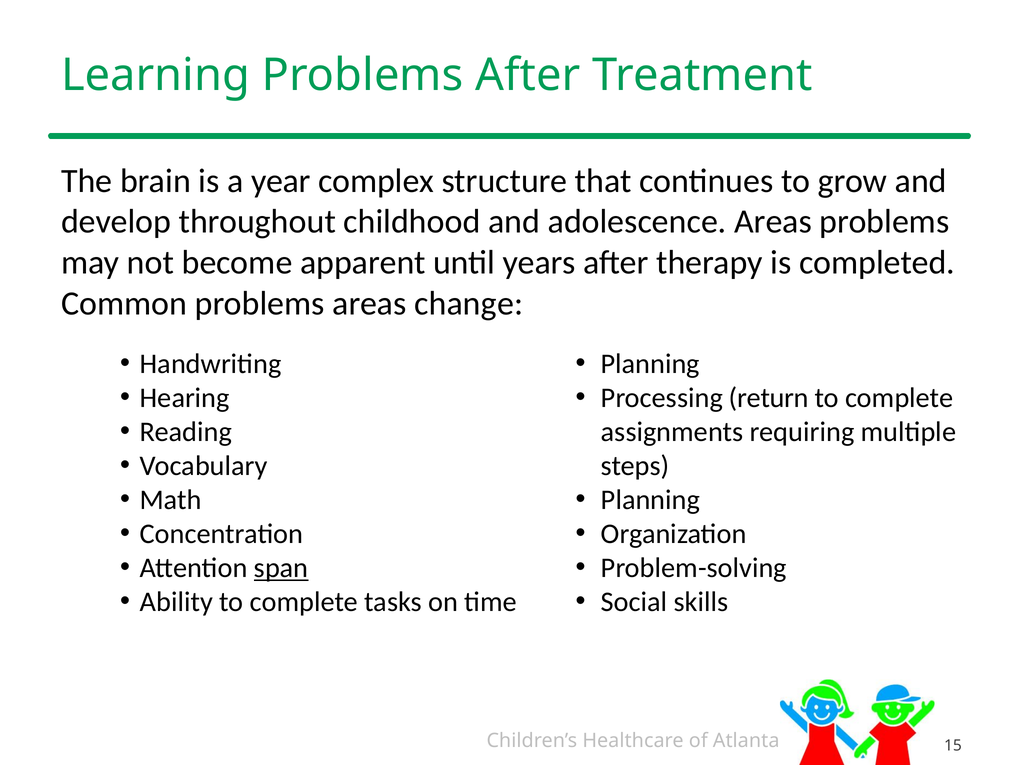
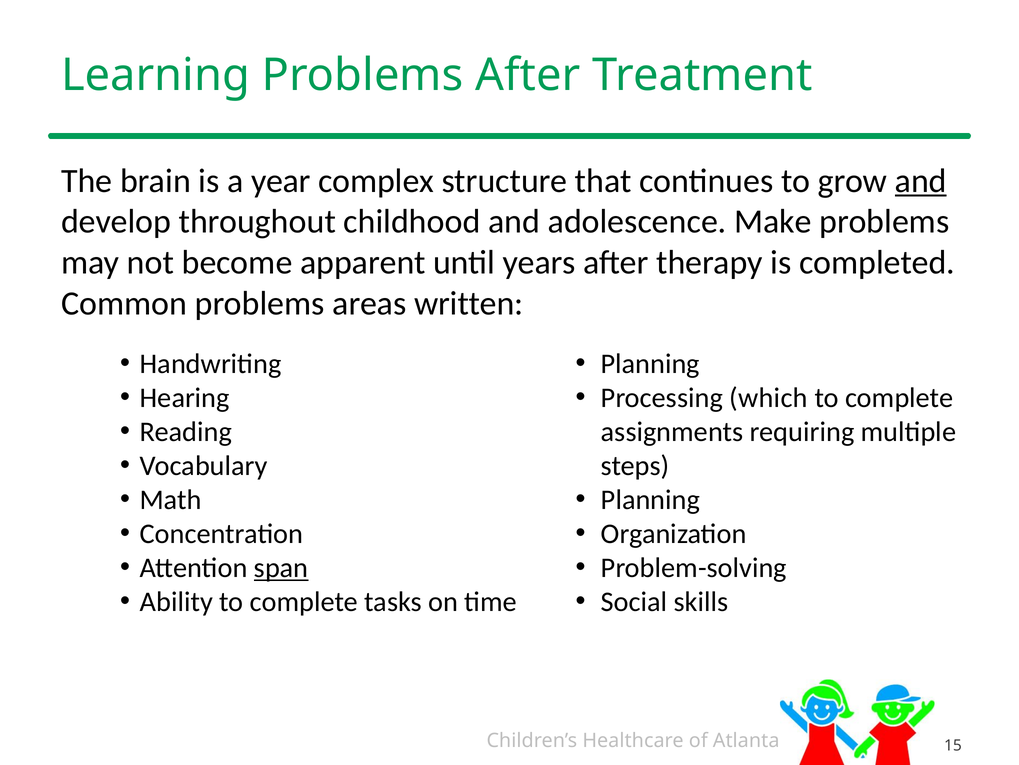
and at (921, 181) underline: none -> present
adolescence Areas: Areas -> Make
change: change -> written
return: return -> which
